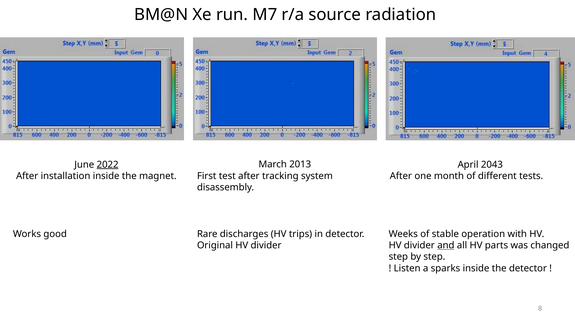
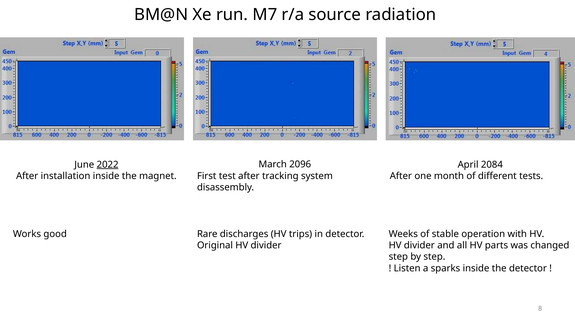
2013: 2013 -> 2096
2043: 2043 -> 2084
and underline: present -> none
